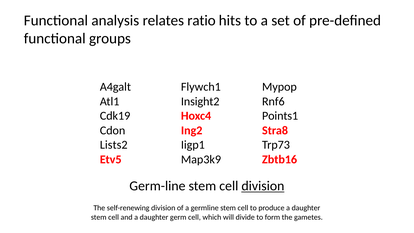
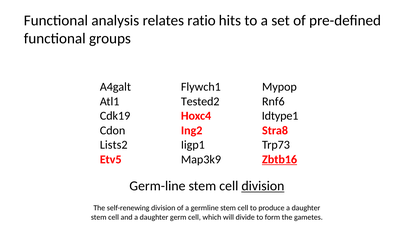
Insight2: Insight2 -> Tested2
Points1: Points1 -> Idtype1
Zbtb16 underline: none -> present
